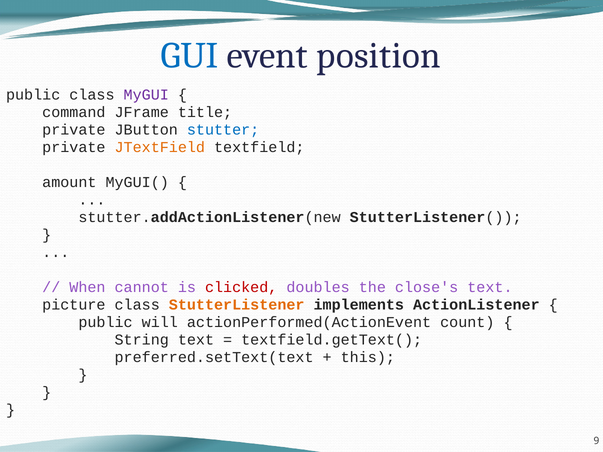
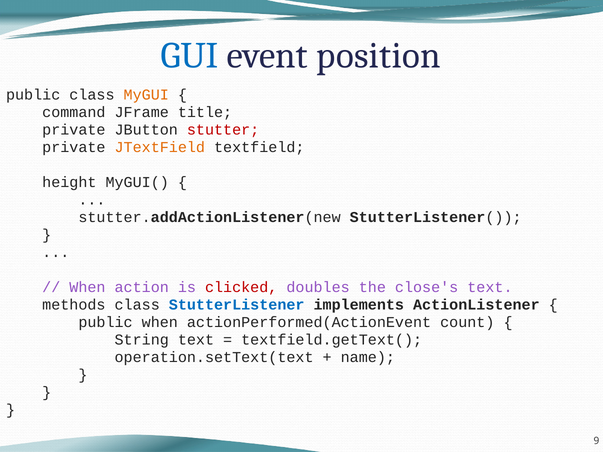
MyGUI colour: purple -> orange
stutter colour: blue -> red
amount: amount -> height
cannot: cannot -> action
picture: picture -> methods
StutterListener colour: orange -> blue
public will: will -> when
preferred.setText(text: preferred.setText(text -> operation.setText(text
this: this -> name
